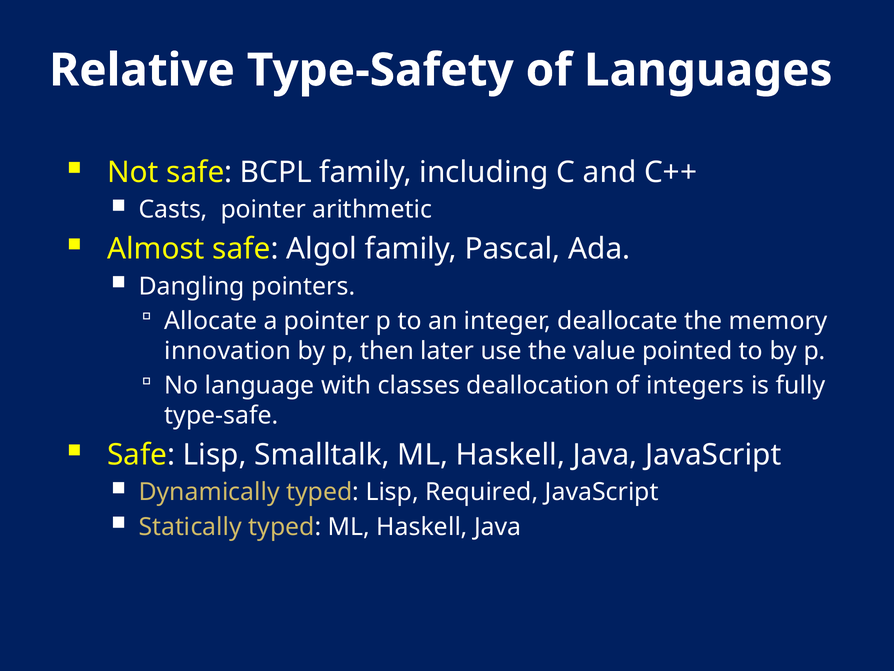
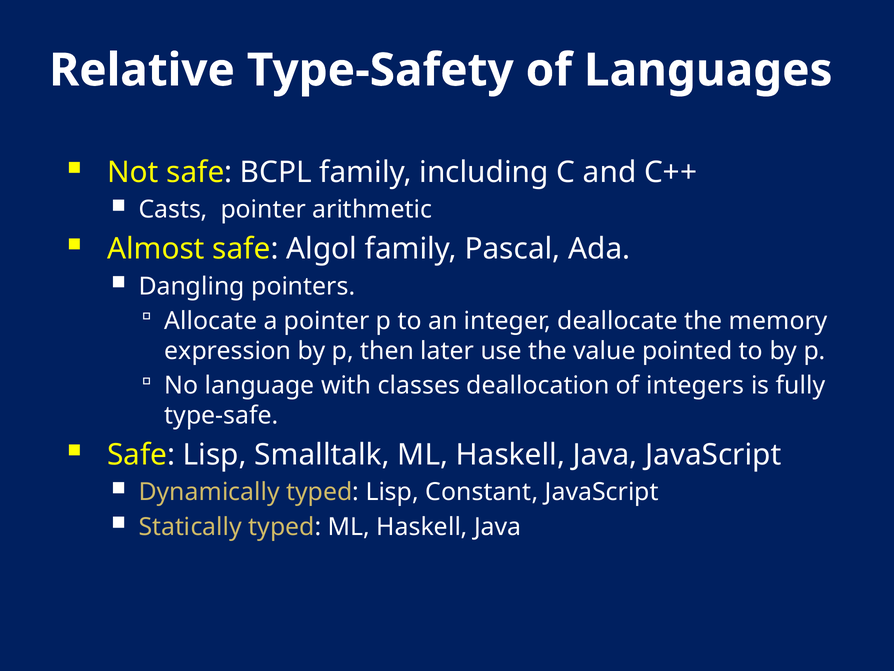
innovation: innovation -> expression
Required: Required -> Constant
